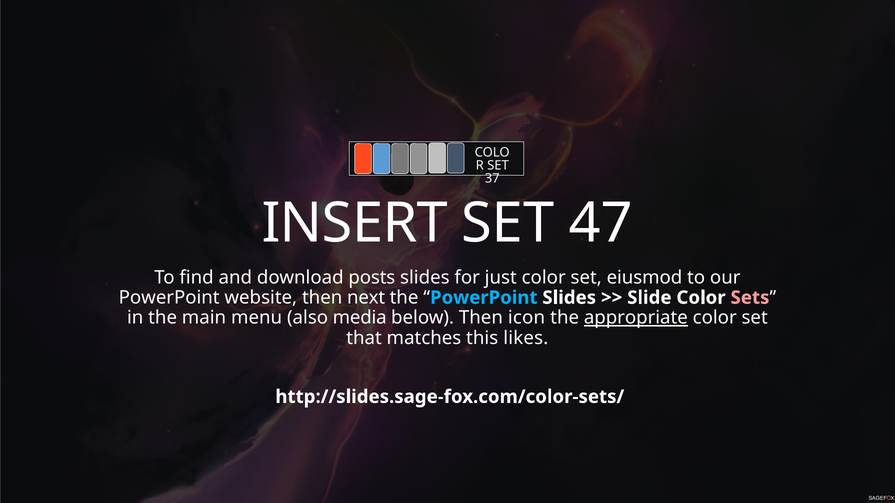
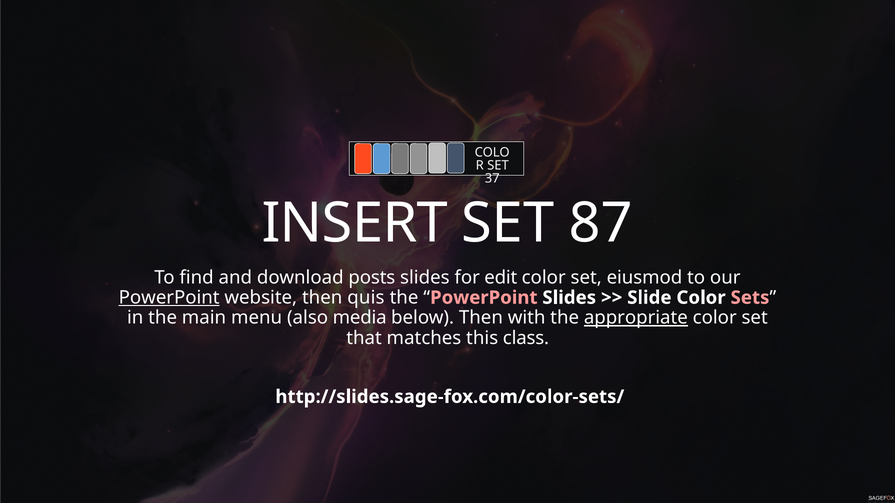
47: 47 -> 87
just: just -> edit
PowerPoint at (169, 298) underline: none -> present
next: next -> quis
PowerPoint at (484, 298) colour: light blue -> pink
icon: icon -> with
likes: likes -> class
